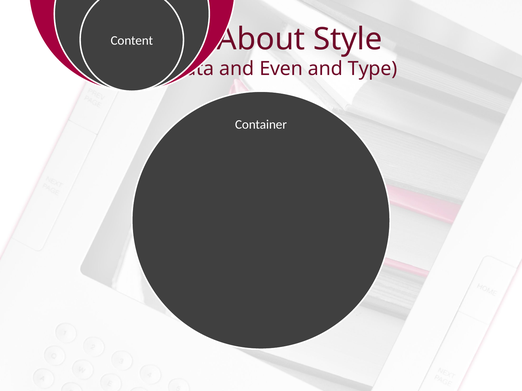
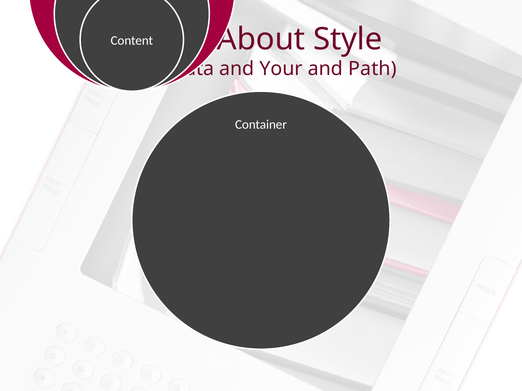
Even: Even -> Your
Type: Type -> Path
